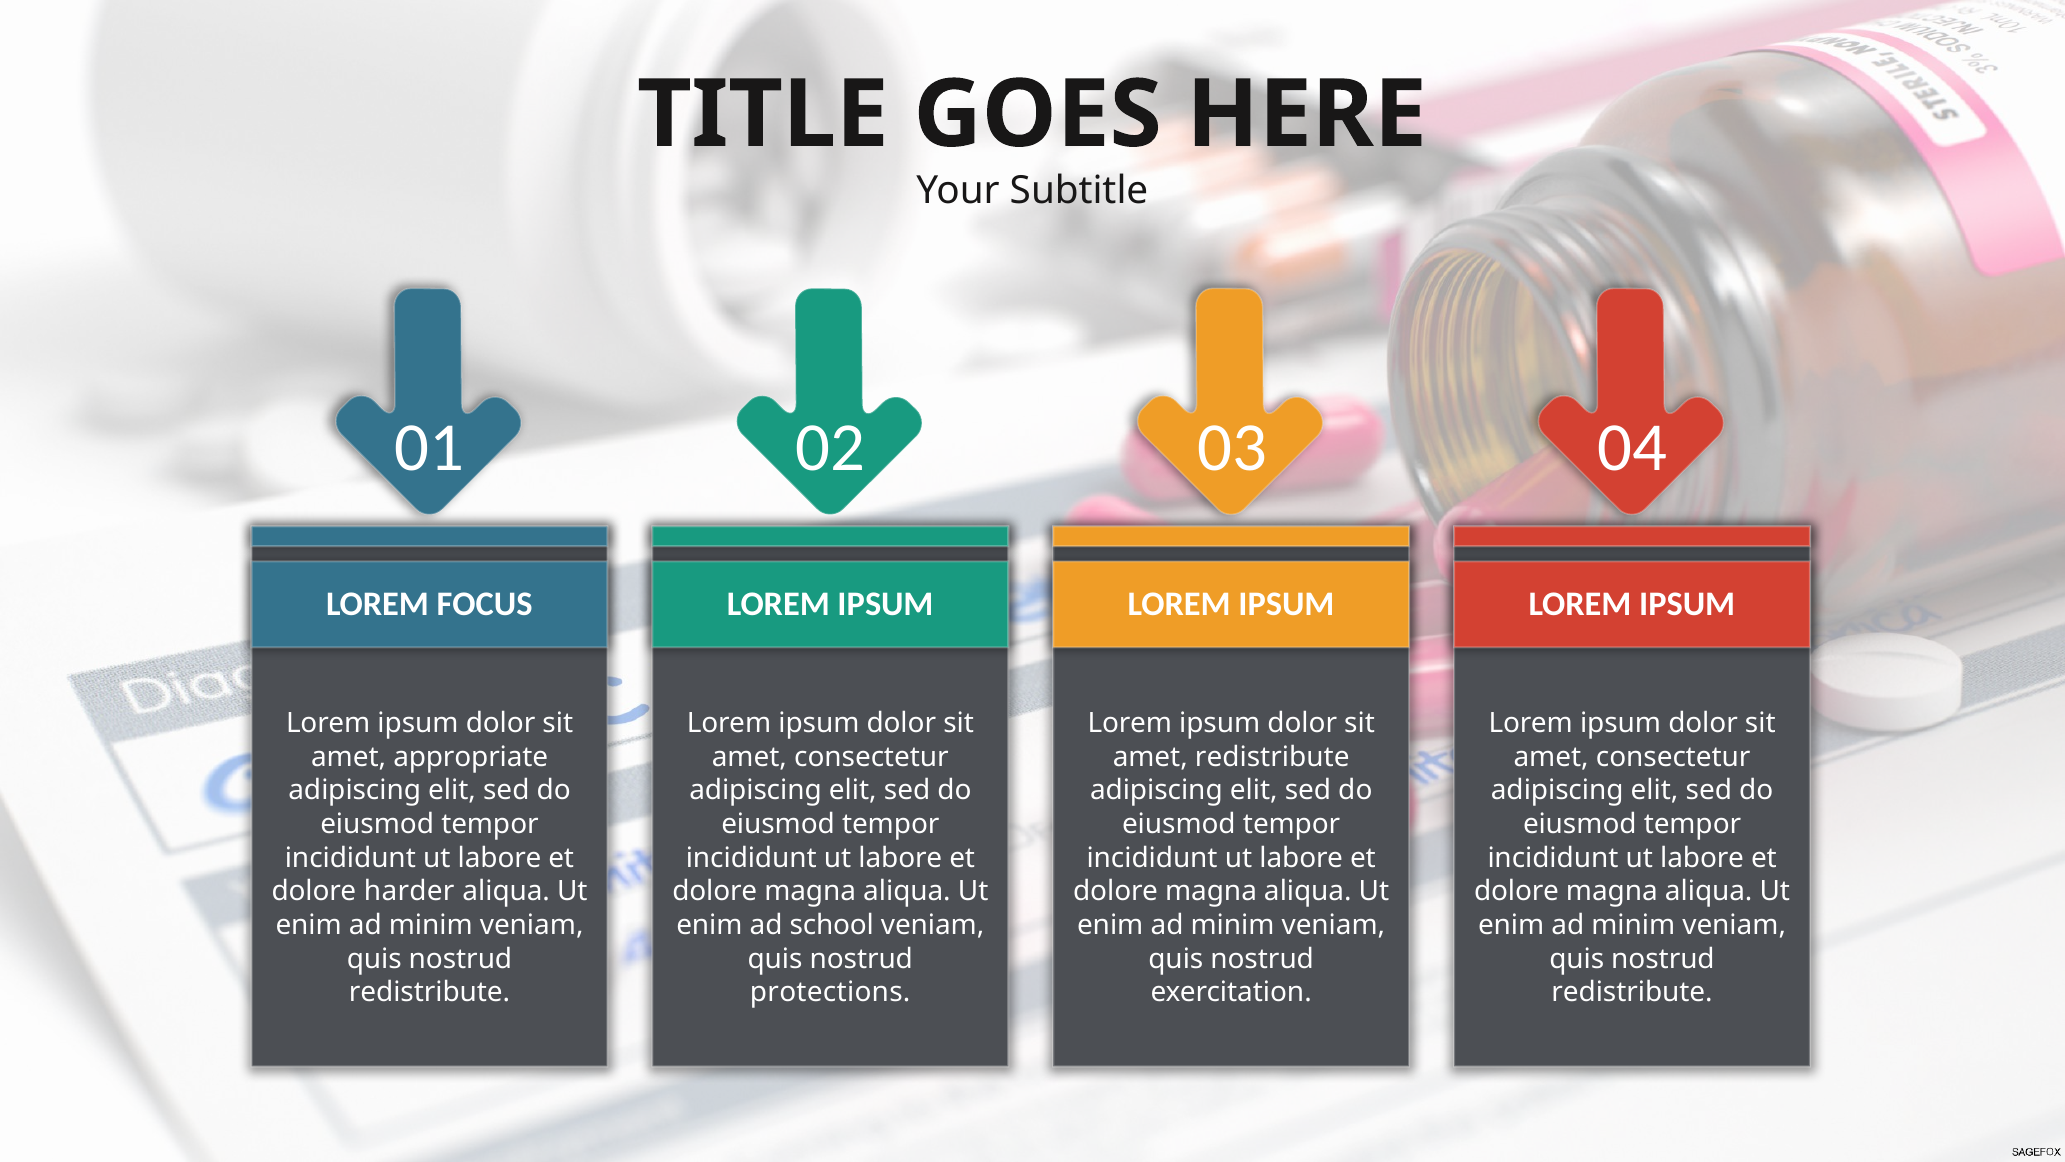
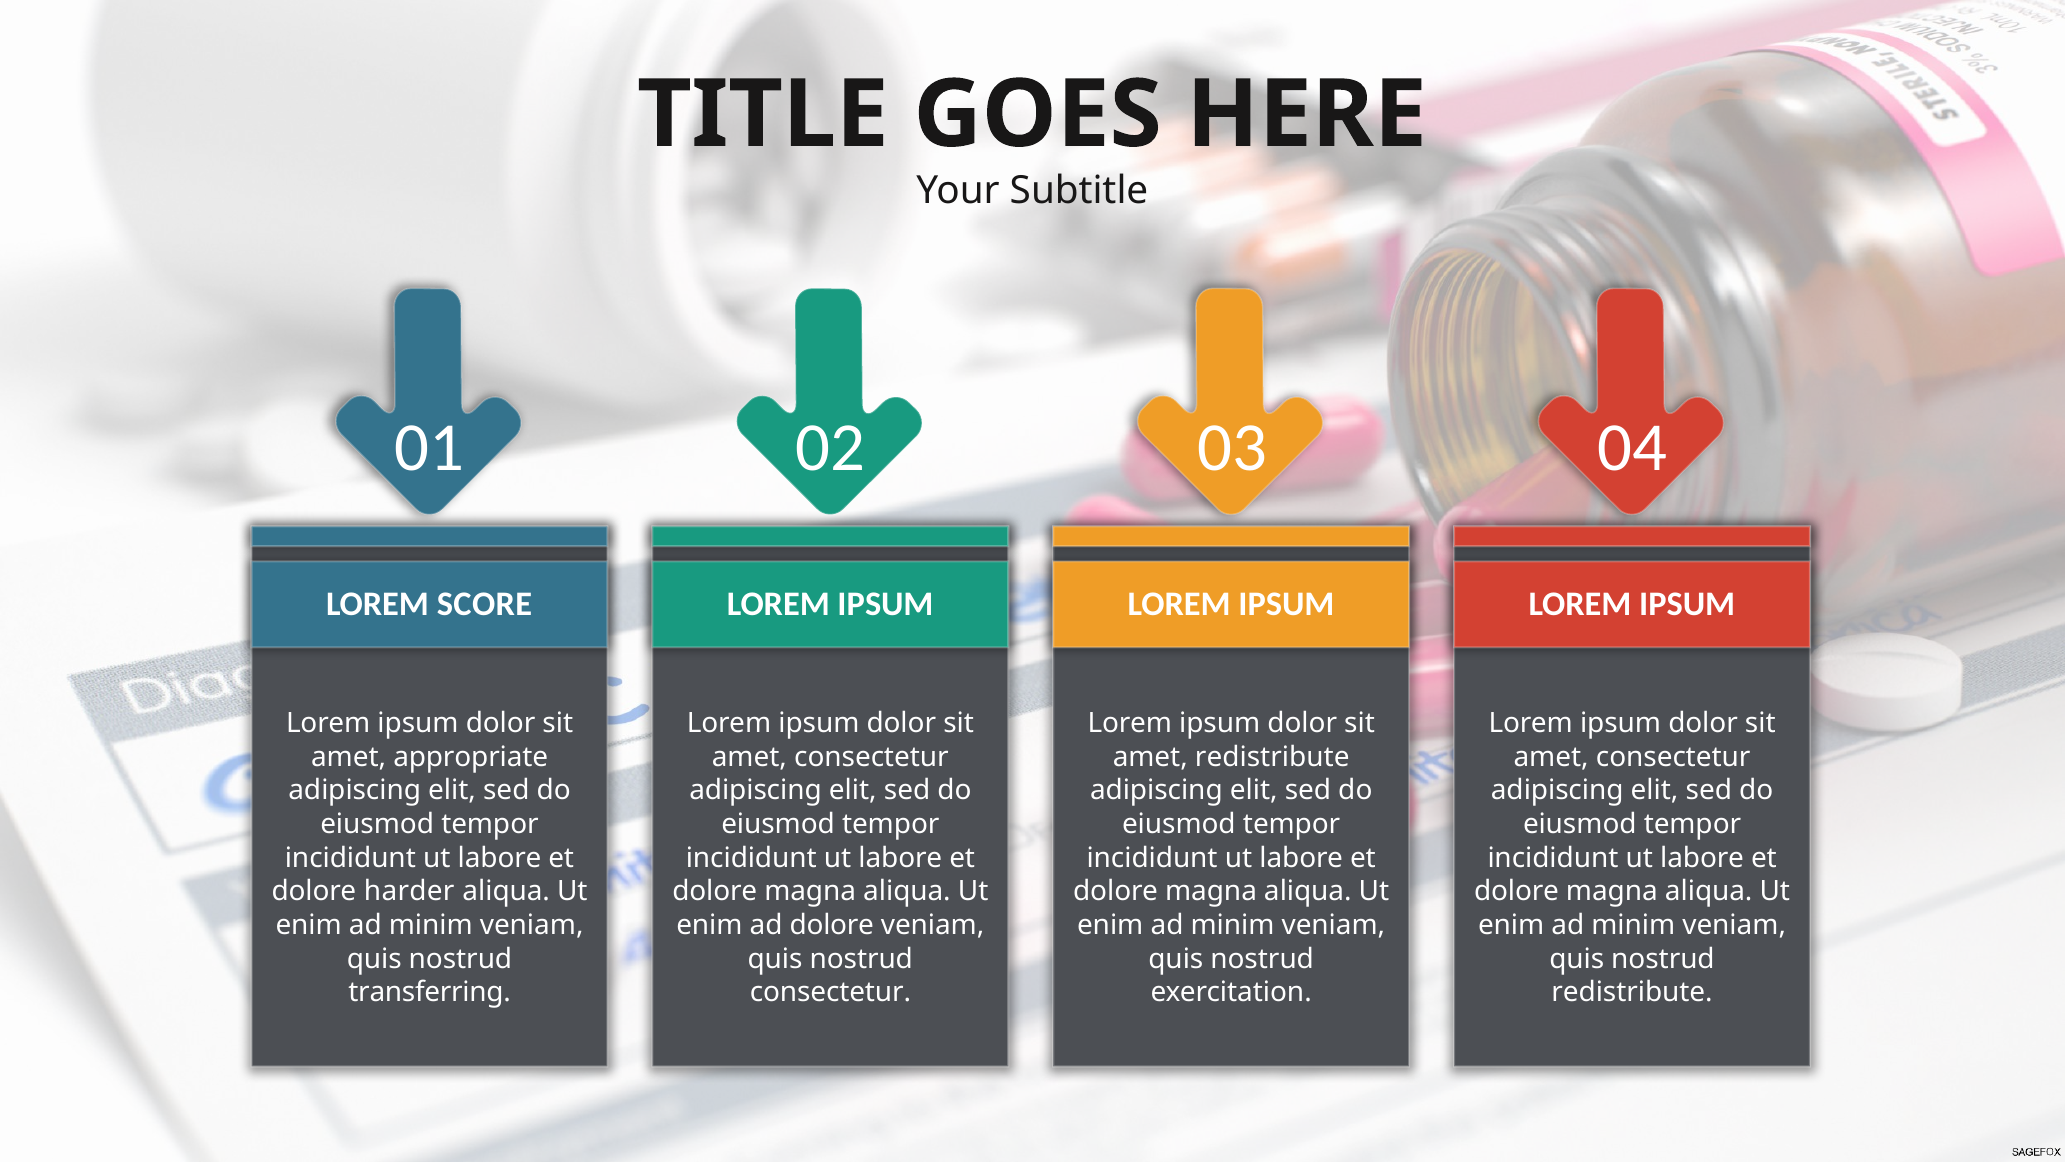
FOCUS: FOCUS -> SCORE
ad school: school -> dolore
redistribute at (430, 992): redistribute -> transferring
protections at (830, 992): protections -> consectetur
